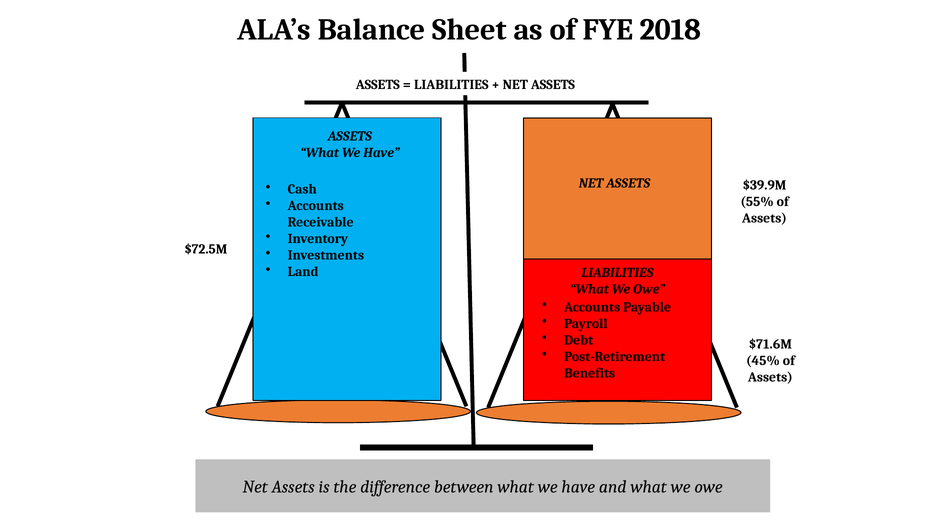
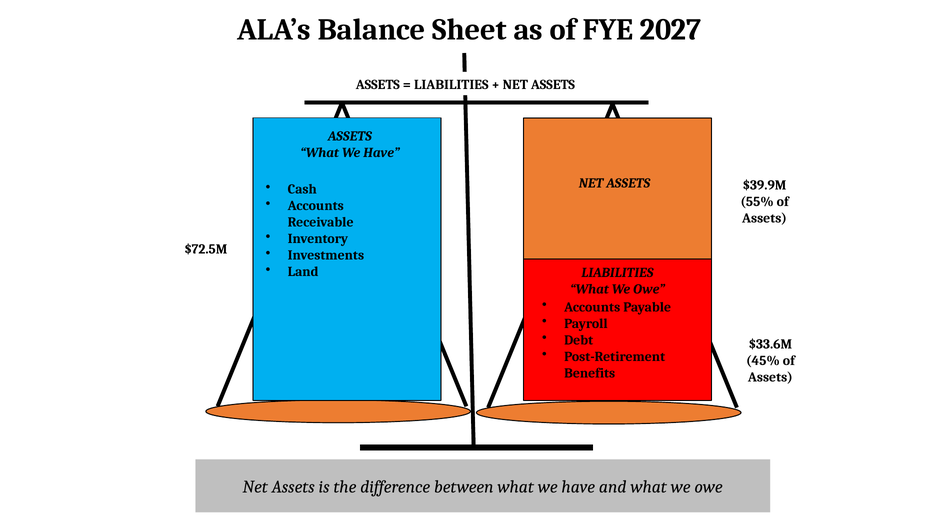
2018: 2018 -> 2027
$71.6M: $71.6M -> $33.6M
